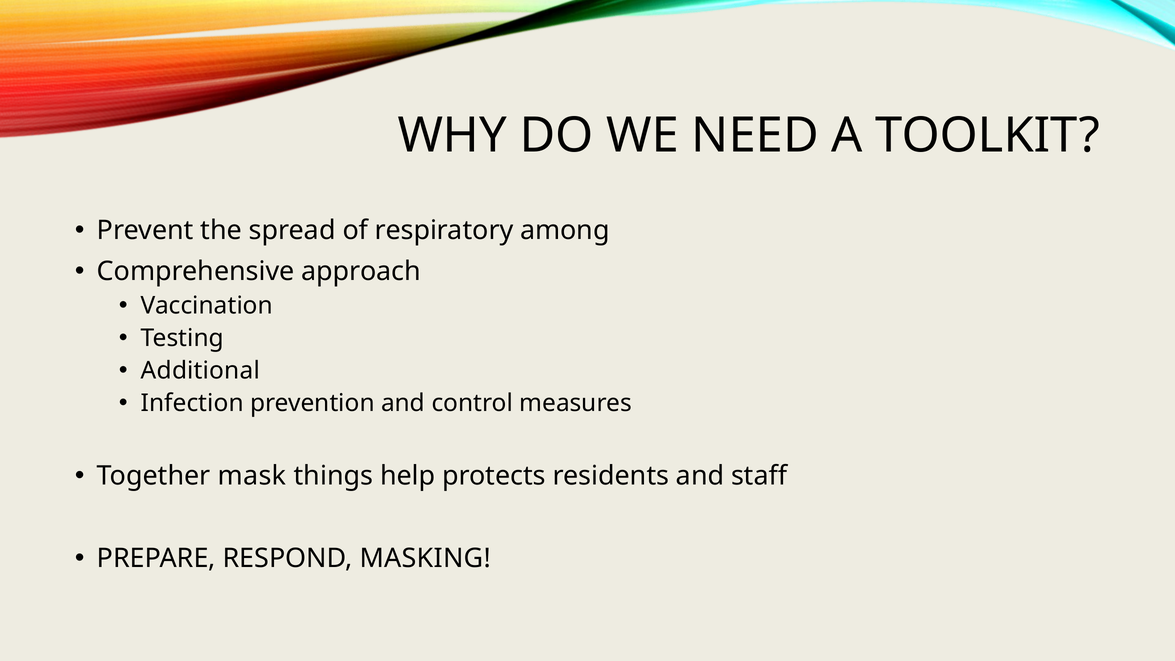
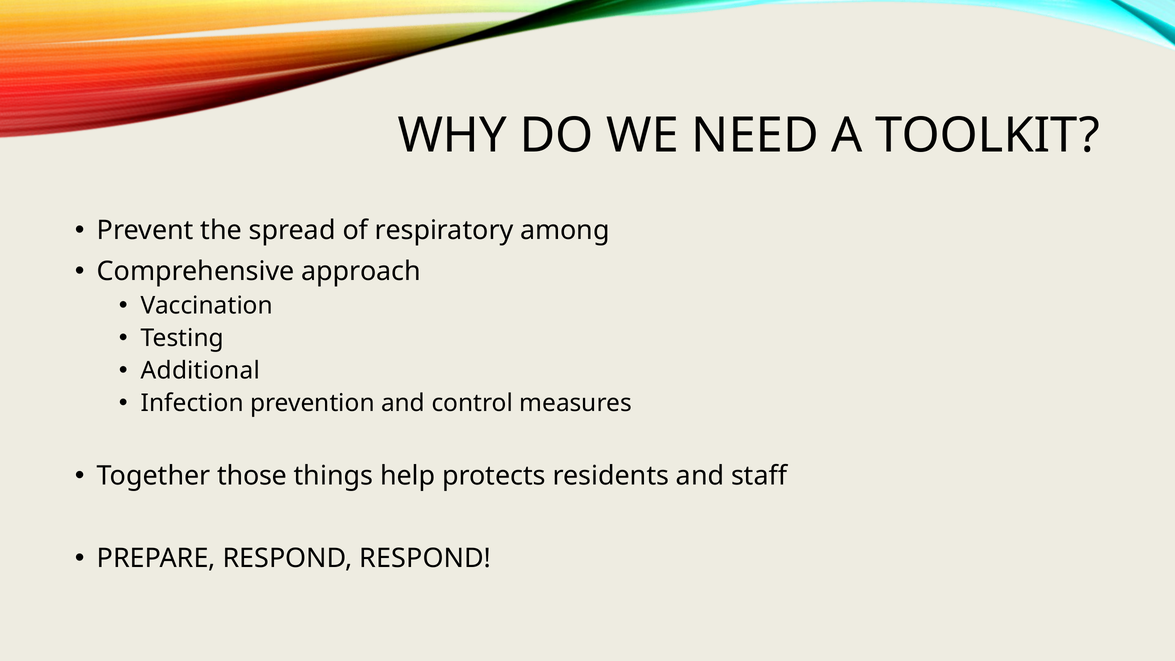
mask: mask -> those
RESPOND MASKING: MASKING -> RESPOND
